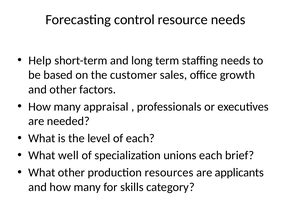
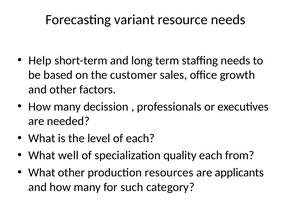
control: control -> variant
appraisal: appraisal -> decission
unions: unions -> quality
brief: brief -> from
skills: skills -> such
